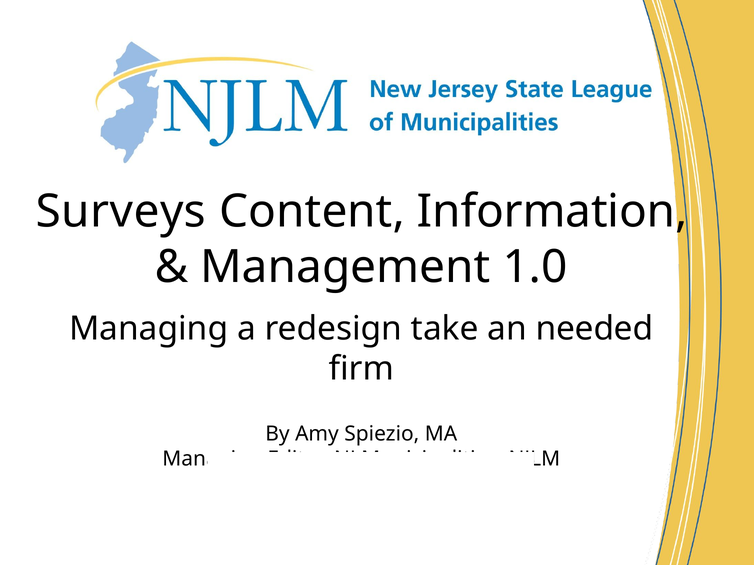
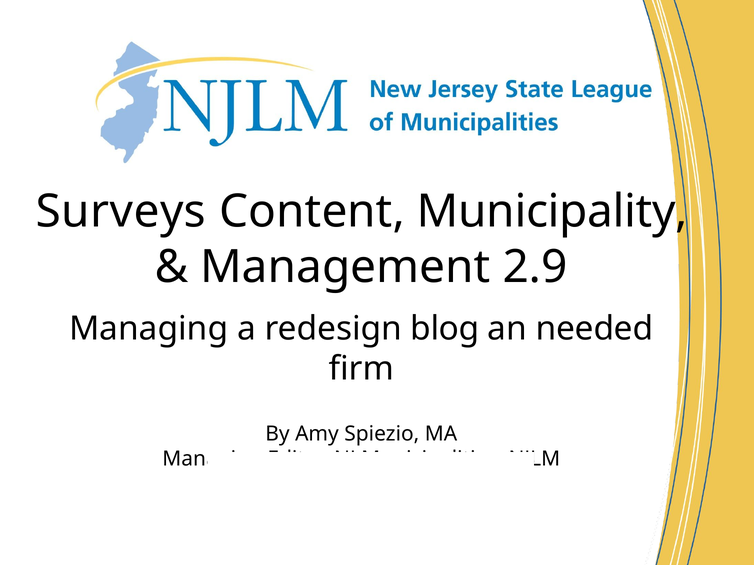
Information: Information -> Municipality
1.0: 1.0 -> 2.9
take: take -> blog
